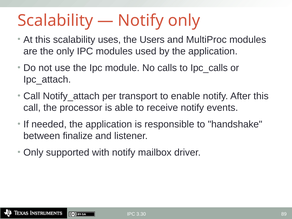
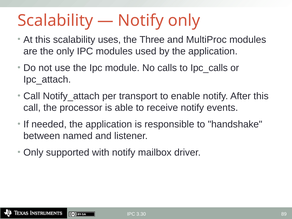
Users: Users -> Three
finalize: finalize -> named
